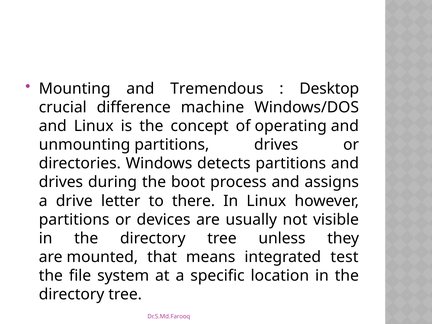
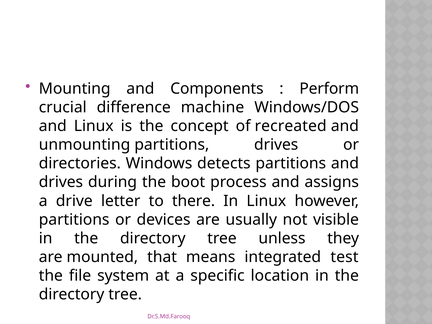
Tremendous: Tremendous -> Components
Desktop: Desktop -> Perform
operating: operating -> recreated
